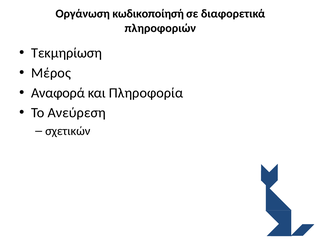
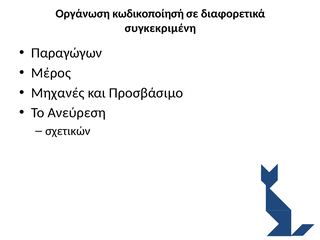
πληροφοριών: πληροφοριών -> συγκεκριμένη
Τεκμηρίωση: Τεκμηρίωση -> Παραγώγων
Αναφορά: Αναφορά -> Μηχανές
Πληροφορία: Πληροφορία -> Προσβάσιμο
